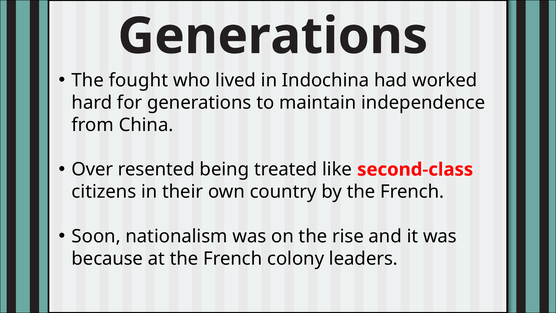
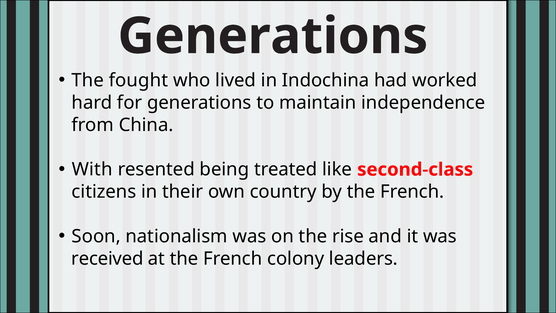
Over: Over -> With
because: because -> received
